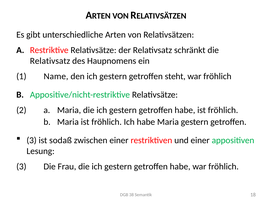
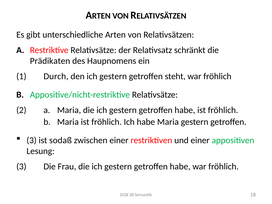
Relativsatz at (50, 61): Relativsatz -> Prädikaten
Name: Name -> Durch
